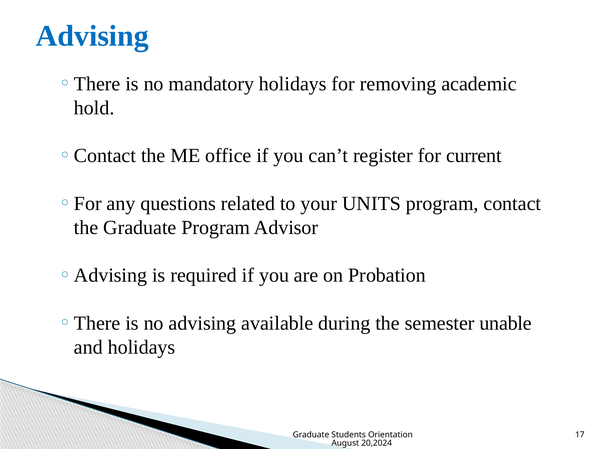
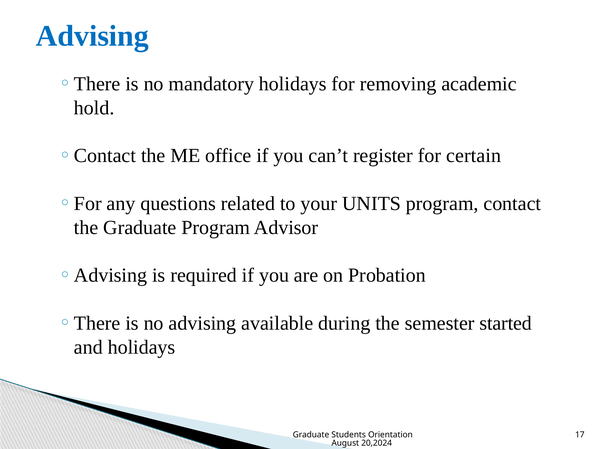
current: current -> certain
unable: unable -> started
